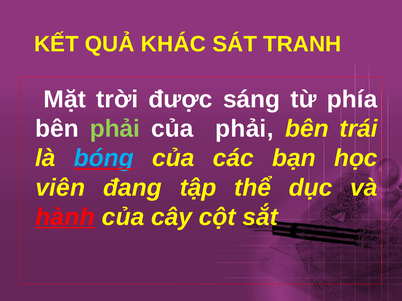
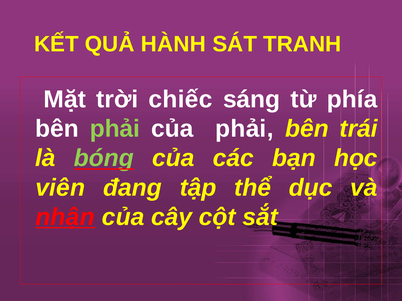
KHÁC: KHÁC -> HÀNH
được: được -> chiếc
bóng colour: light blue -> light green
hành: hành -> nhận
